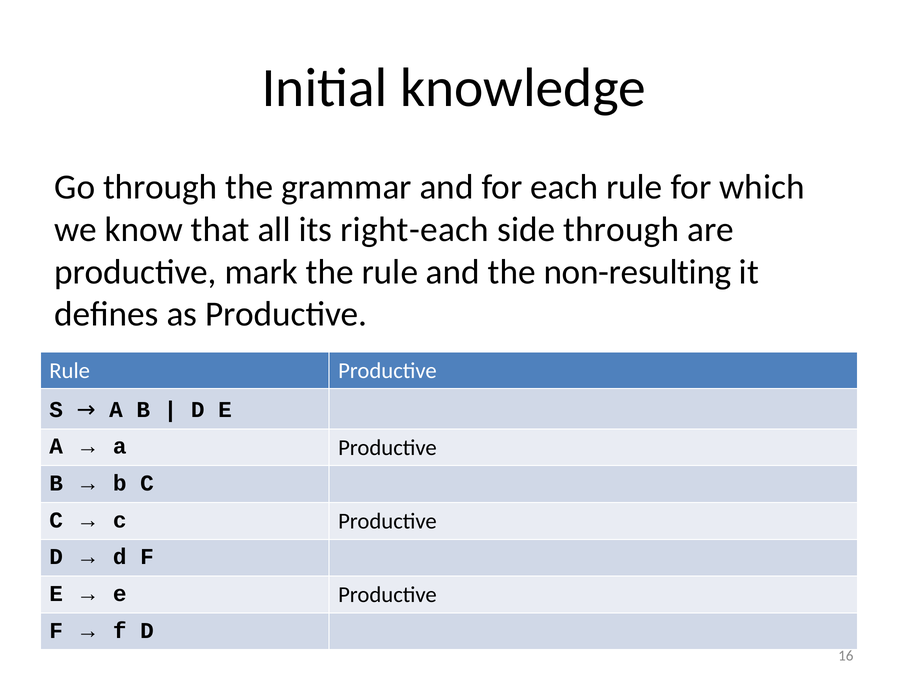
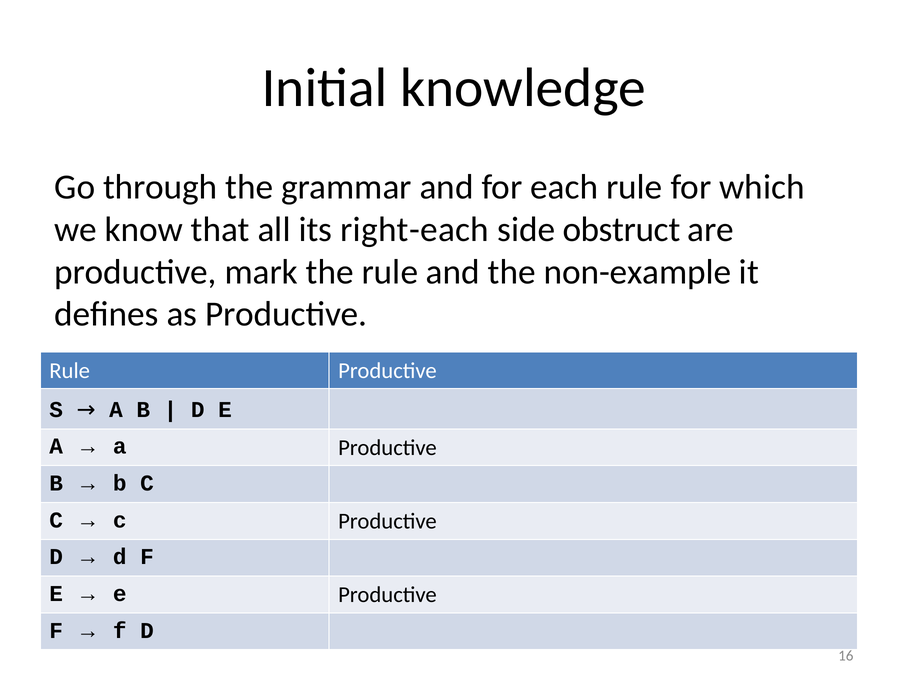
side through: through -> obstruct
non-resulting: non-resulting -> non-example
